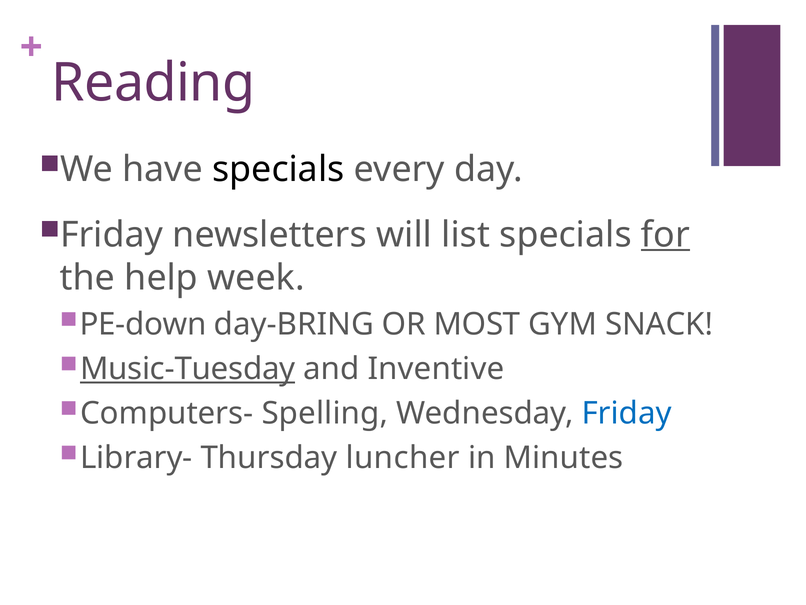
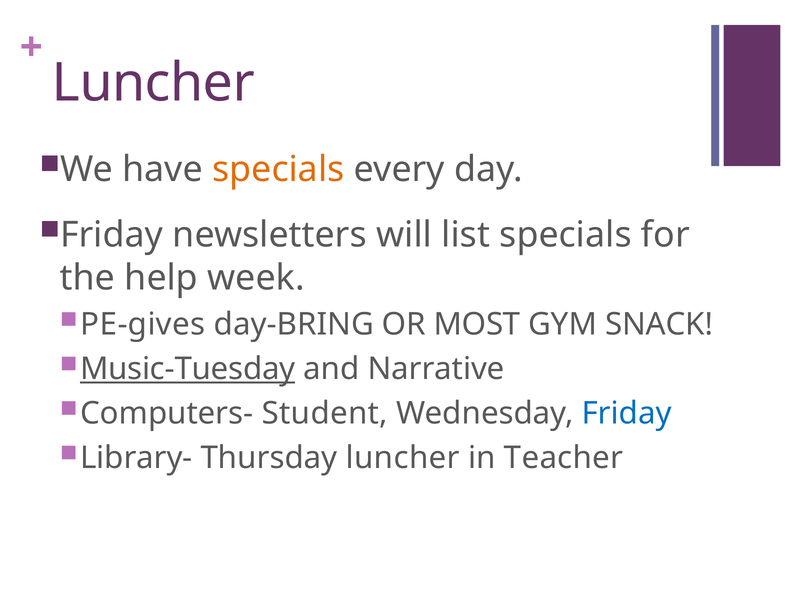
Reading at (153, 83): Reading -> Luncher
specials at (278, 169) colour: black -> orange
for underline: present -> none
PE-down: PE-down -> PE-gives
Inventive: Inventive -> Narrative
Spelling: Spelling -> Student
Minutes: Minutes -> Teacher
